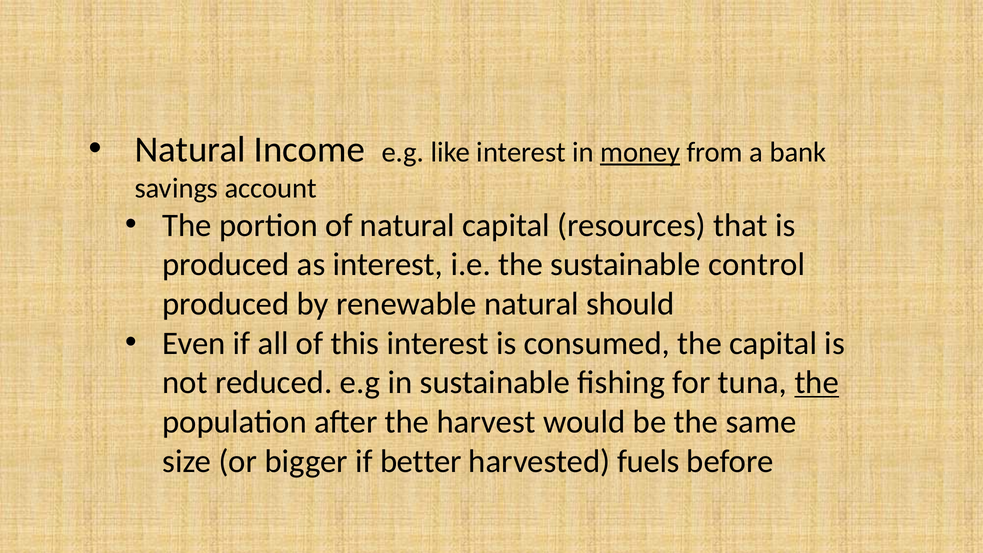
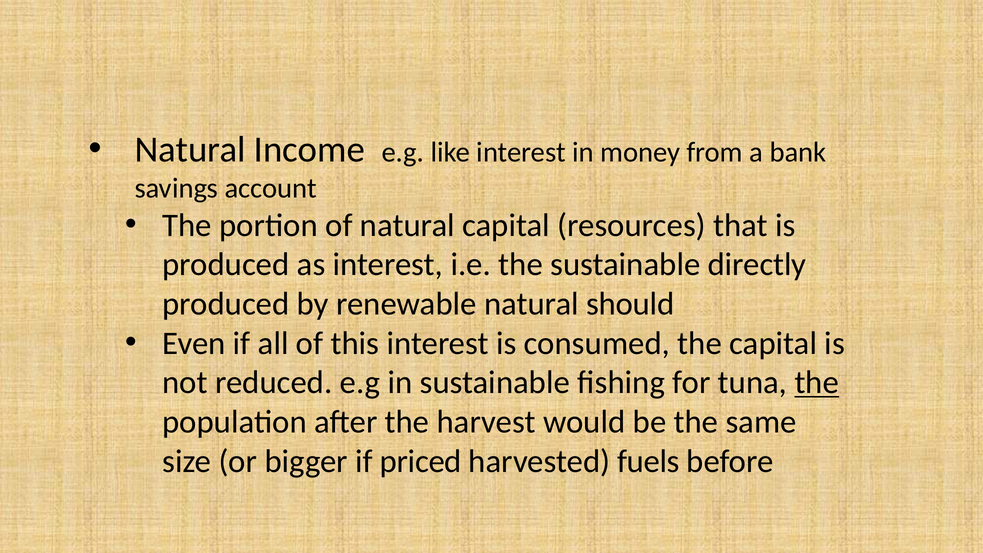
money underline: present -> none
control: control -> directly
better: better -> priced
